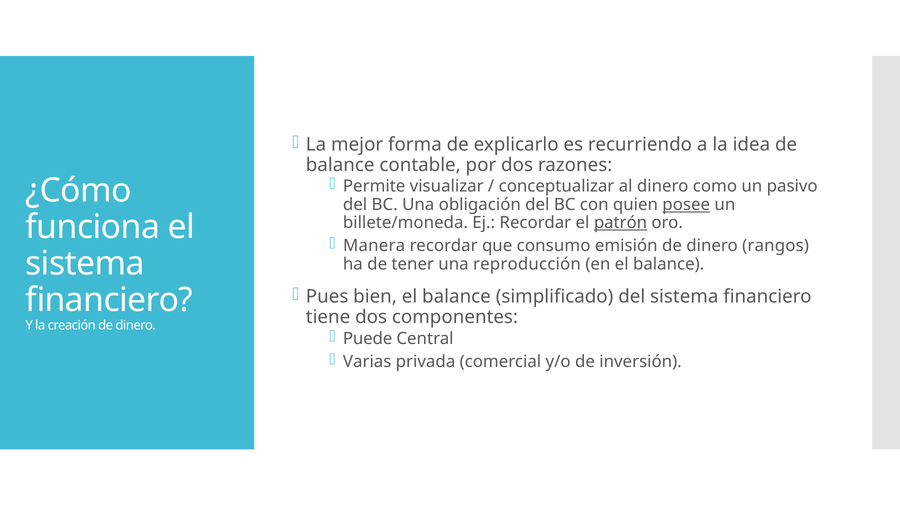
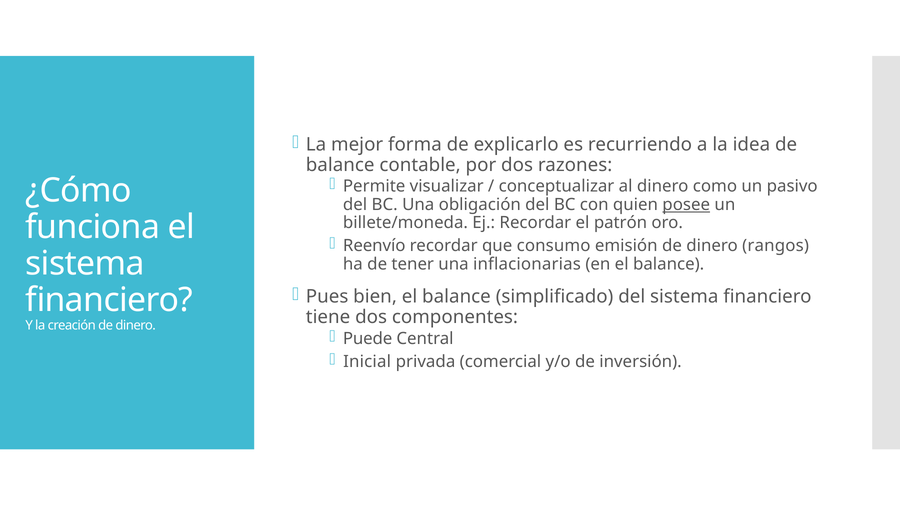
patrón underline: present -> none
Manera: Manera -> Reenvío
reproducción: reproducción -> inflacionarias
Varias: Varias -> Inicial
